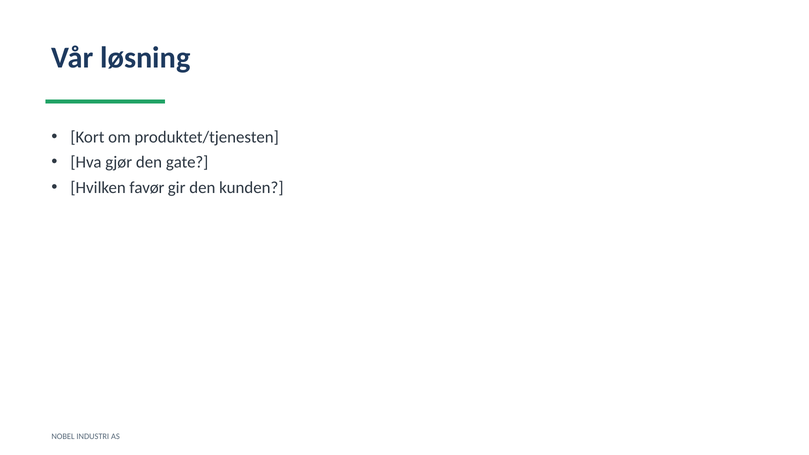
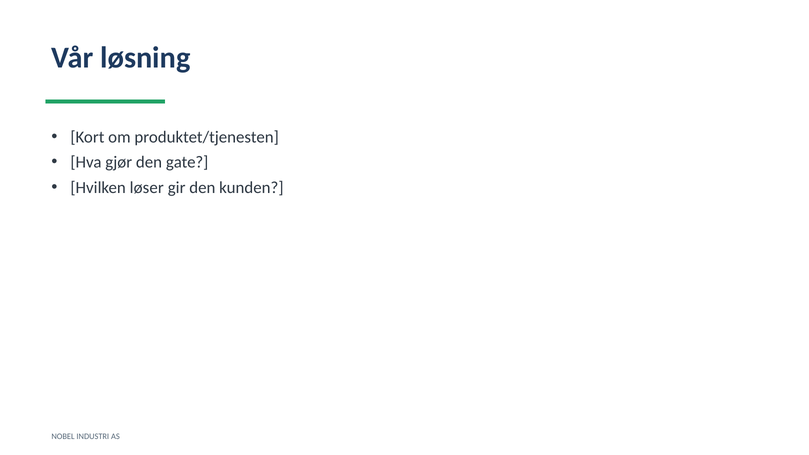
favør: favør -> løser
